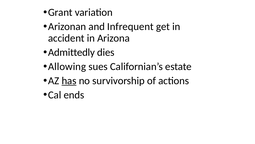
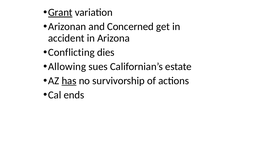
Grant underline: none -> present
Infrequent: Infrequent -> Concerned
Admittedly: Admittedly -> Conflicting
